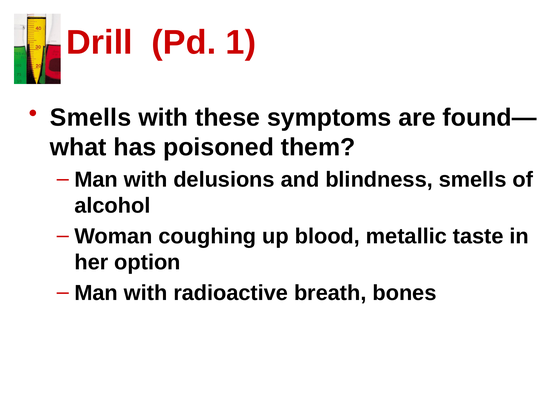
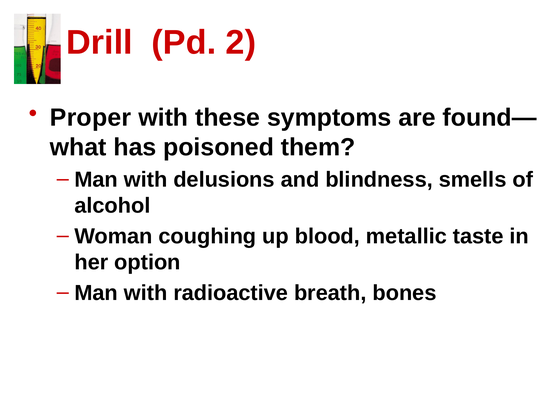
1: 1 -> 2
Smells at (91, 117): Smells -> Proper
